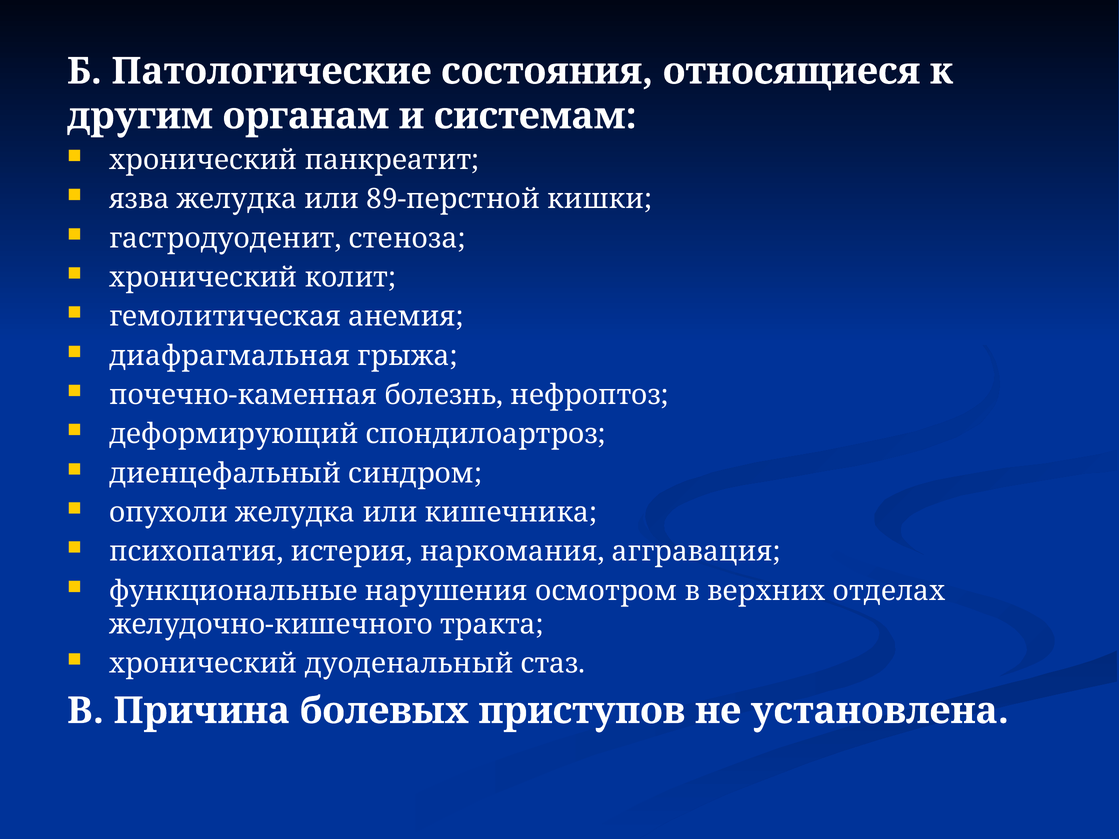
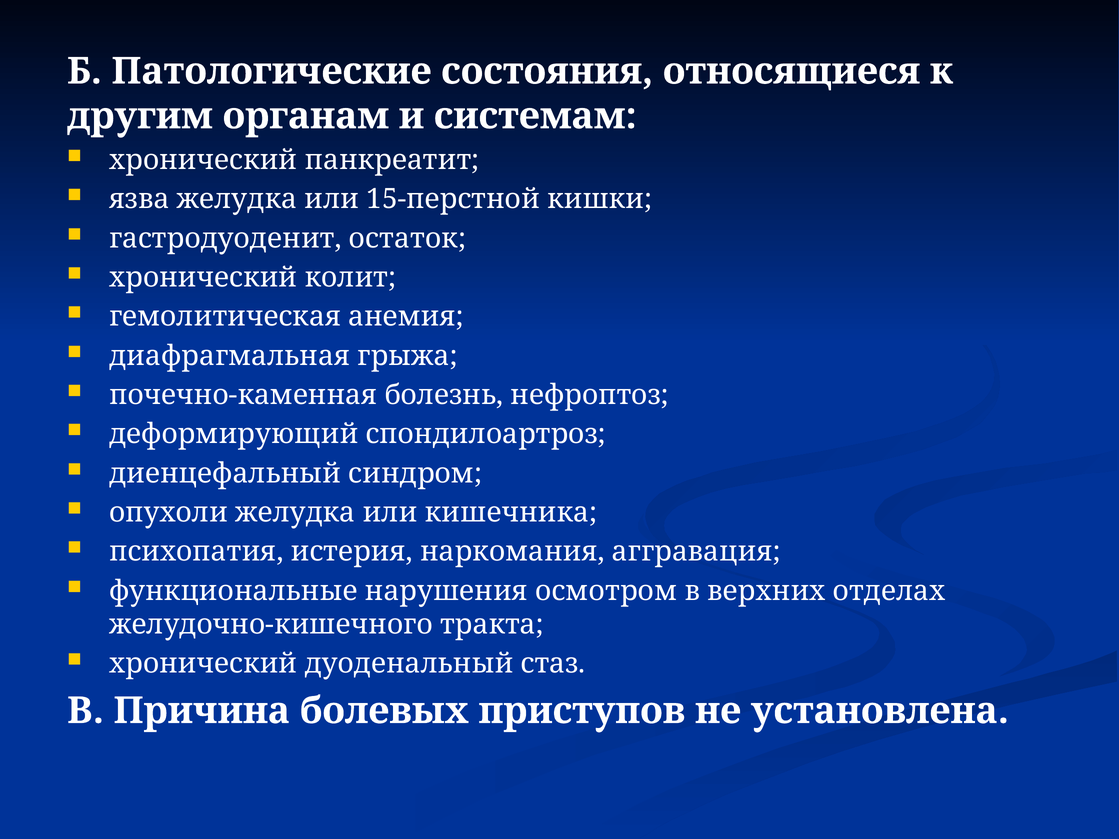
89-перстной: 89-перстной -> 15-перстной
стеноза: стеноза -> остаток
